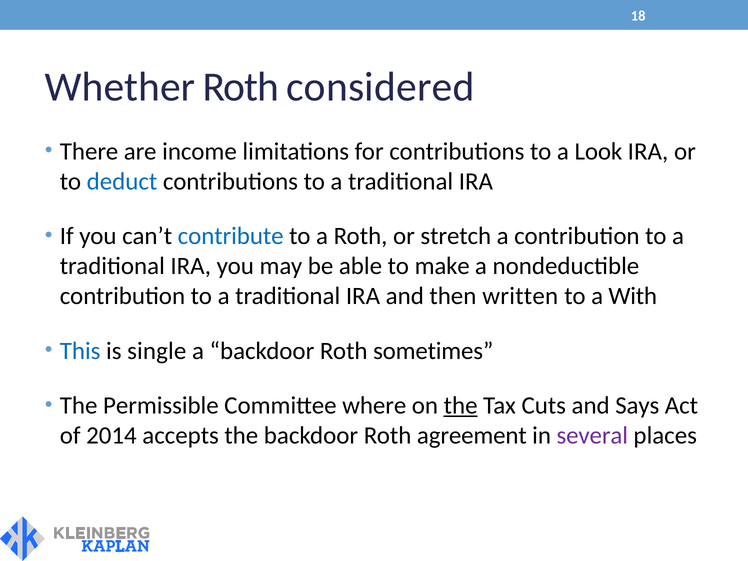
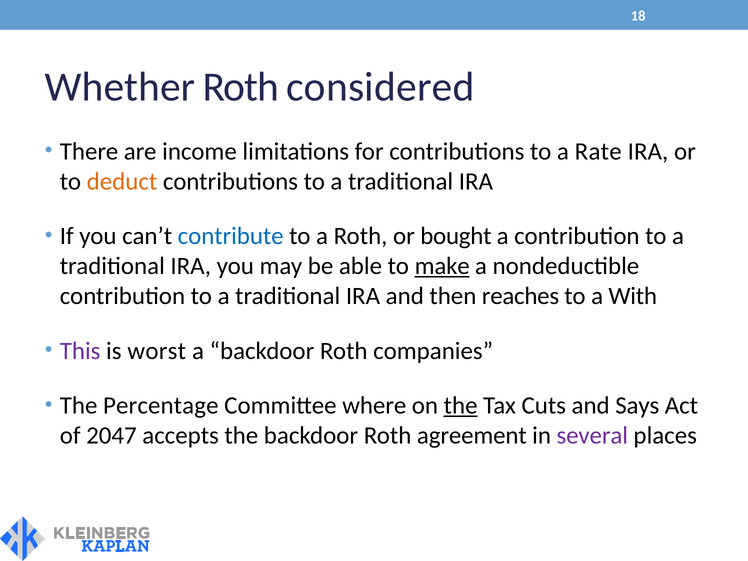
Look: Look -> Rate
deduct colour: blue -> orange
stretch: stretch -> bought
make underline: none -> present
written: written -> reaches
This colour: blue -> purple
single: single -> worst
sometimes: sometimes -> companies
Permissible: Permissible -> Percentage
2014: 2014 -> 2047
